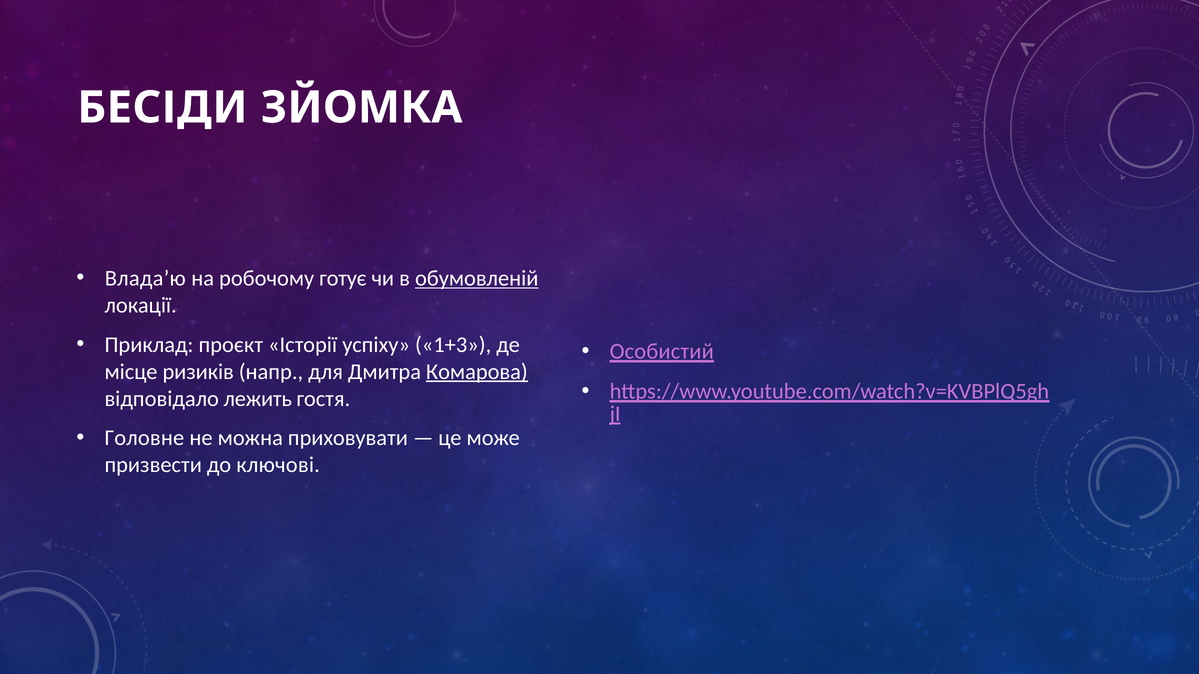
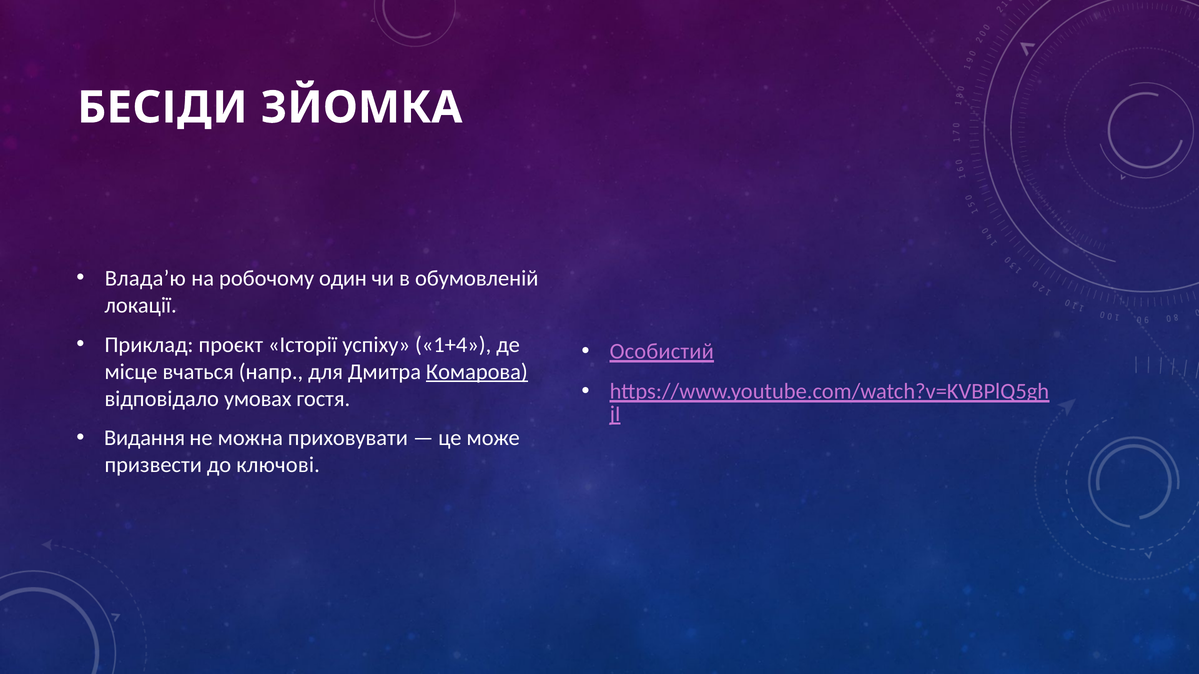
готує: готує -> один
обумовленій underline: present -> none
1+3: 1+3 -> 1+4
ризиків: ризиків -> вчаться
лежить: лежить -> умовах
Головне: Головне -> Видання
